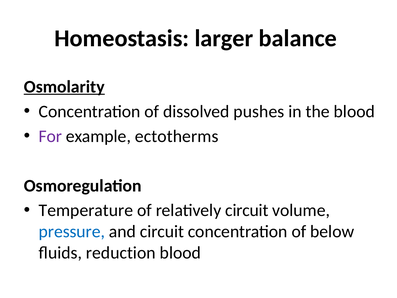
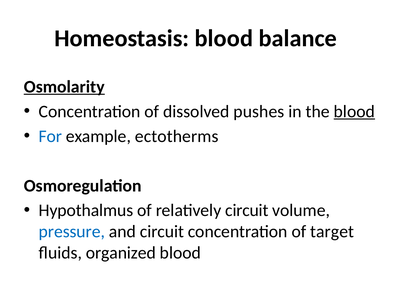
Homeostasis larger: larger -> blood
blood at (354, 111) underline: none -> present
For colour: purple -> blue
Temperature: Temperature -> Hypothalmus
below: below -> target
reduction: reduction -> organized
